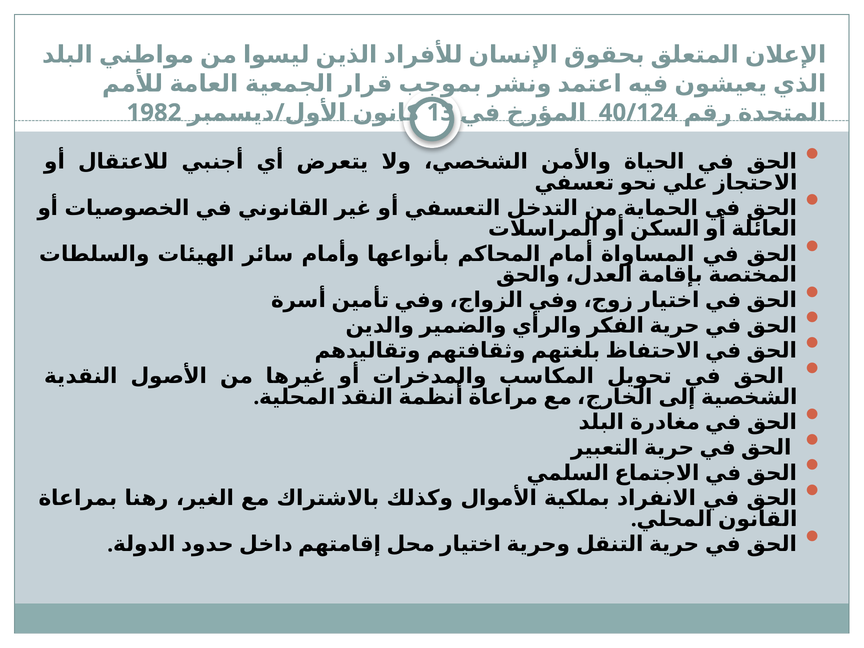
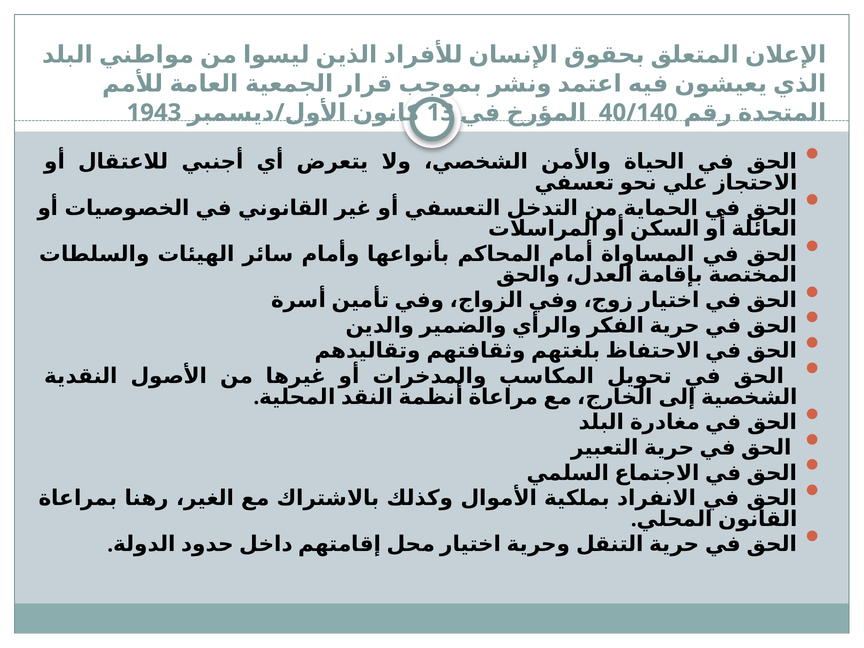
1982: 1982 -> 1943
40/124: 40/124 -> 40/140
